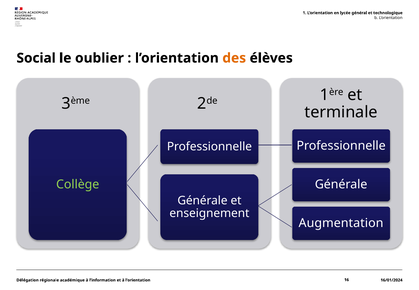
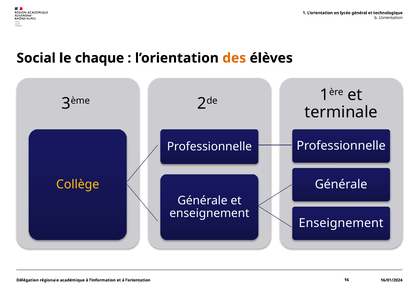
oublier: oublier -> chaque
Collège colour: light green -> yellow
Augmentation at (341, 223): Augmentation -> Enseignement
